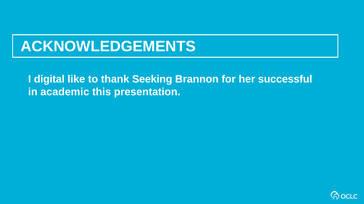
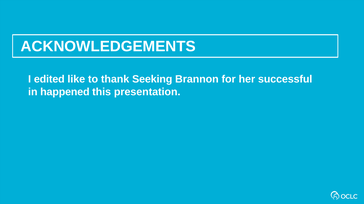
digital: digital -> edited
academic: academic -> happened
